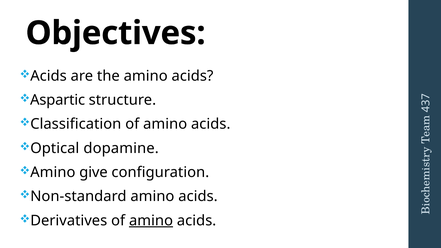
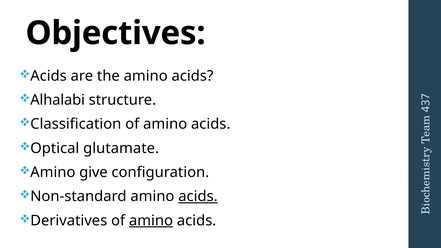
Aspartic: Aspartic -> Alhalabi
dopamine: dopamine -> glutamate
acids at (198, 196) underline: none -> present
